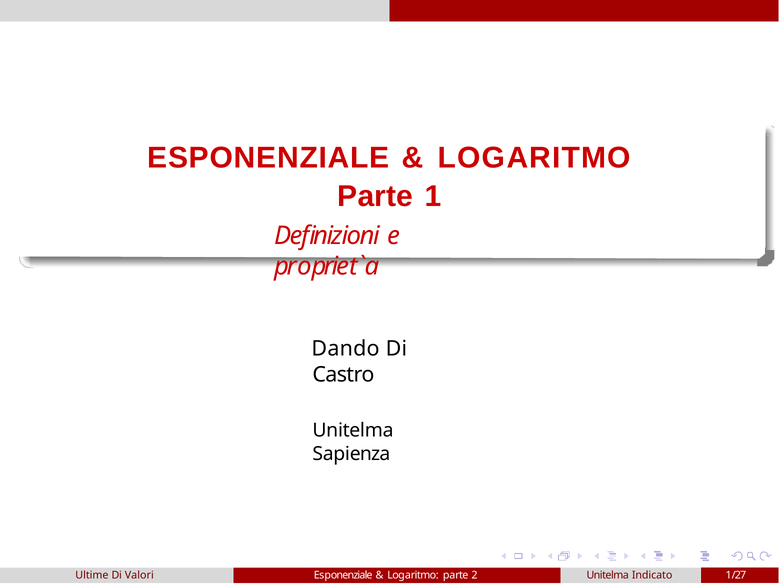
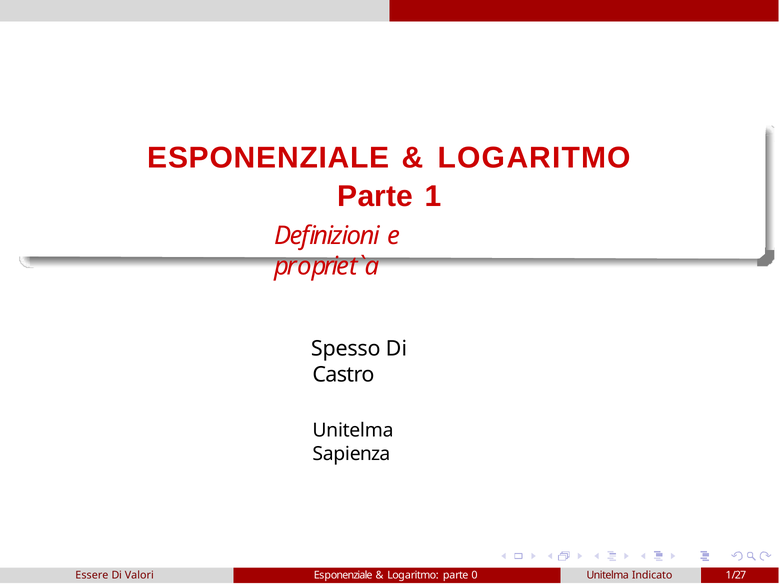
Dando: Dando -> Spesso
Ultime: Ultime -> Essere
2: 2 -> 0
